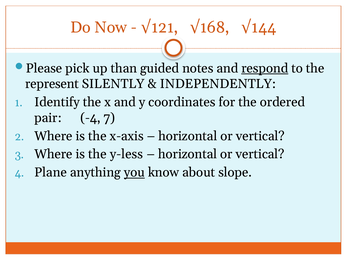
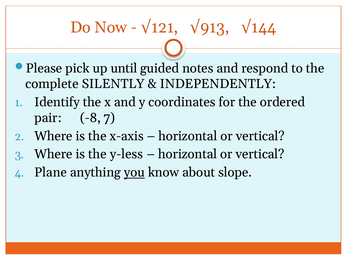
√168: √168 -> √913
than: than -> until
respond underline: present -> none
represent: represent -> complete
-4: -4 -> -8
